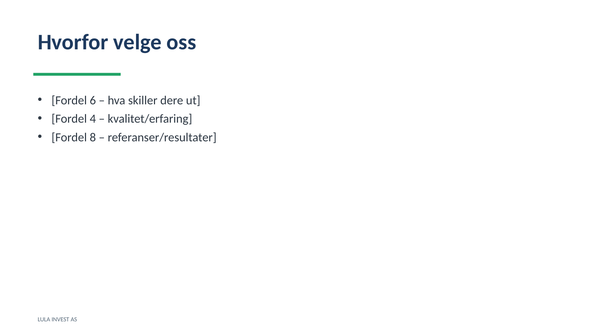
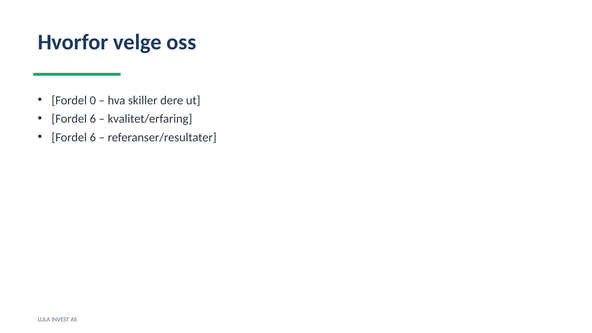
6: 6 -> 0
4 at (93, 119): 4 -> 6
8 at (93, 137): 8 -> 6
